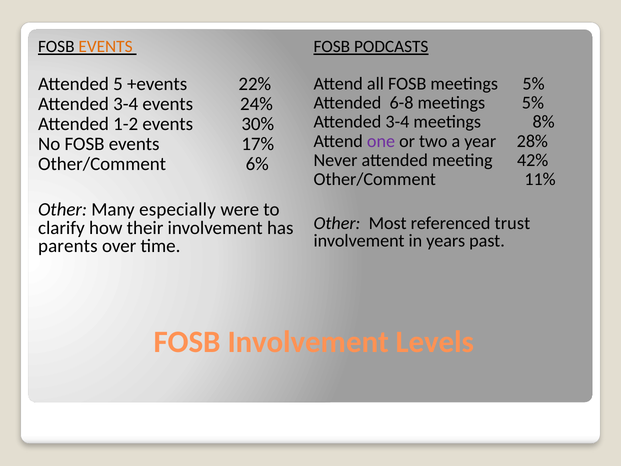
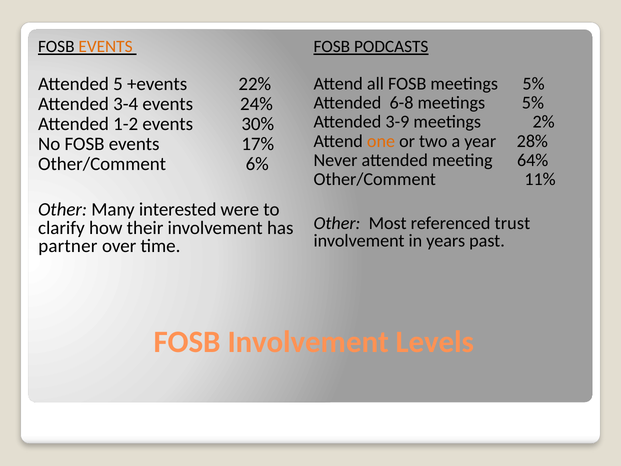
3-4 at (397, 122): 3-4 -> 3-9
8%: 8% -> 2%
one colour: purple -> orange
42%: 42% -> 64%
especially: especially -> interested
parents: parents -> partner
